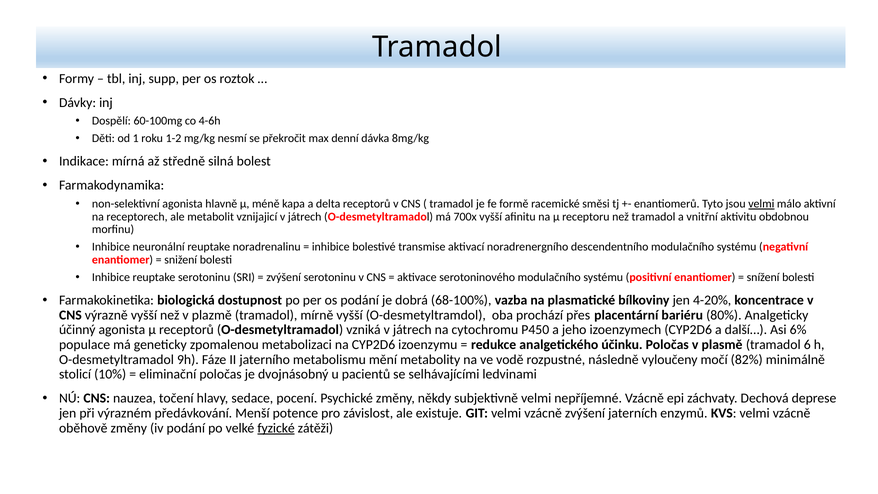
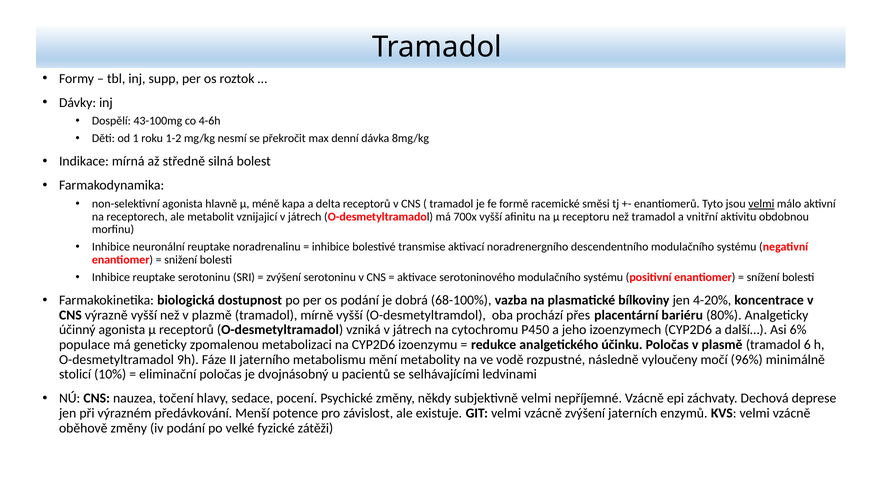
60-100mg: 60-100mg -> 43-100mg
82%: 82% -> 96%
fyzické underline: present -> none
